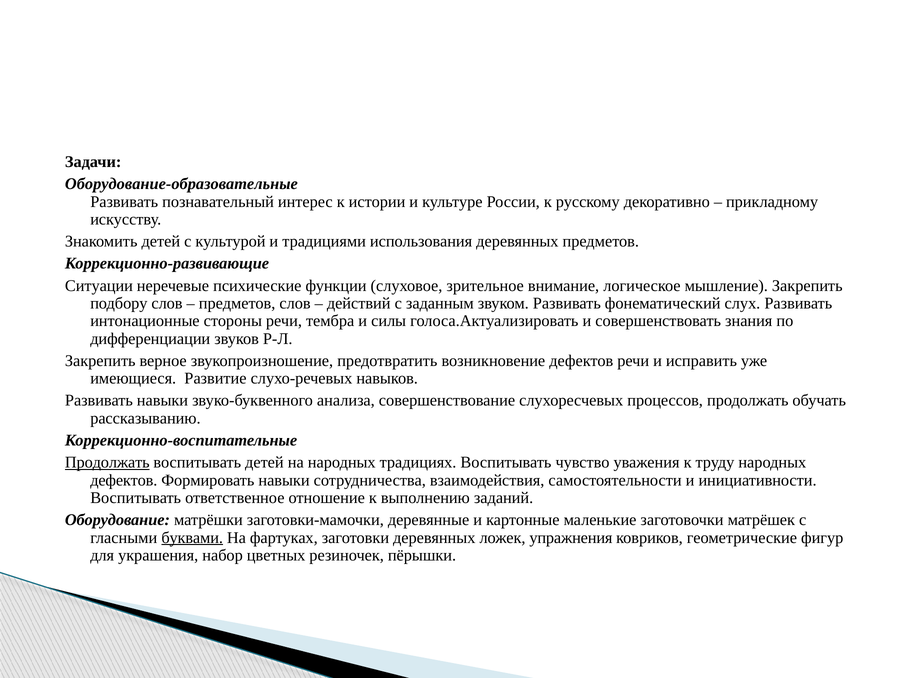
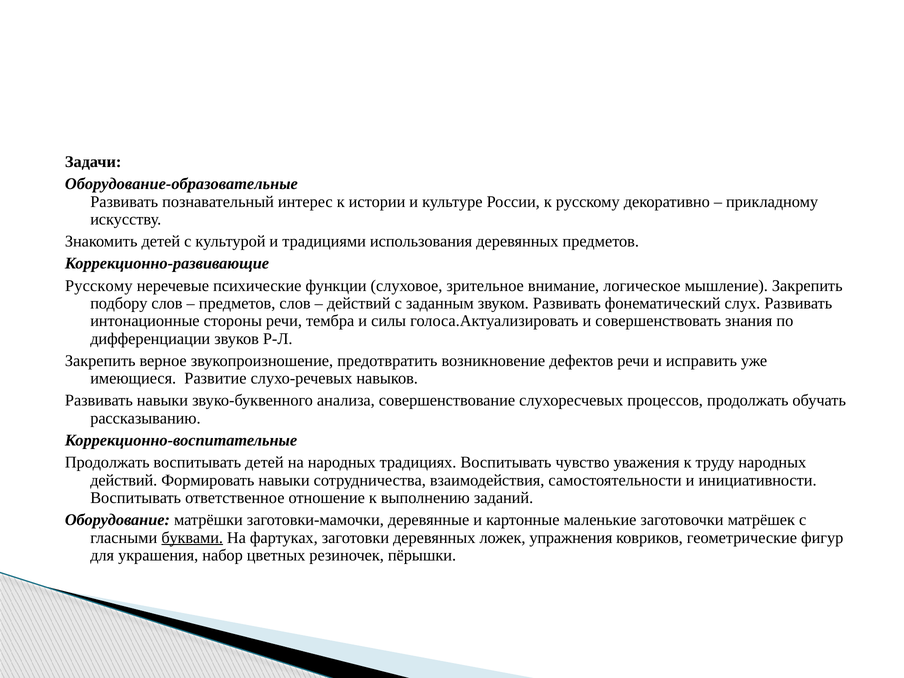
Ситуации at (99, 286): Ситуации -> Русскому
Продолжать at (107, 463) underline: present -> none
дефектов at (124, 480): дефектов -> действий
